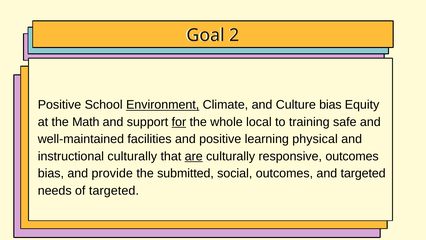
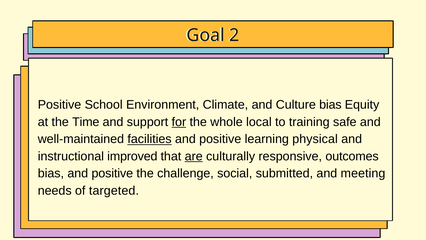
Environment underline: present -> none
Math: Math -> Time
facilities underline: none -> present
instructional culturally: culturally -> improved
bias and provide: provide -> positive
submitted: submitted -> challenge
social outcomes: outcomes -> submitted
and targeted: targeted -> meeting
